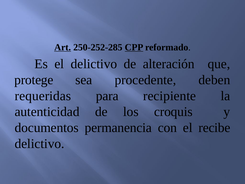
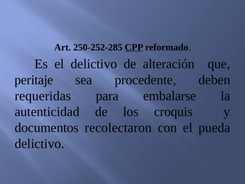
Art underline: present -> none
protege: protege -> peritaje
recipiente: recipiente -> embalarse
permanencia: permanencia -> recolectaron
recibe: recibe -> pueda
